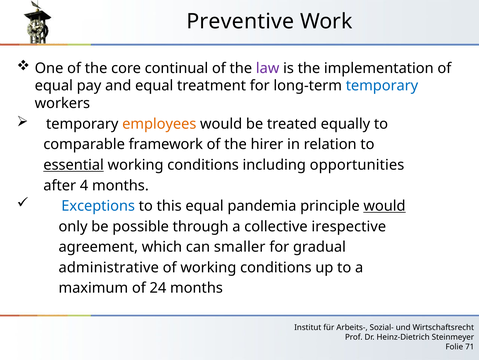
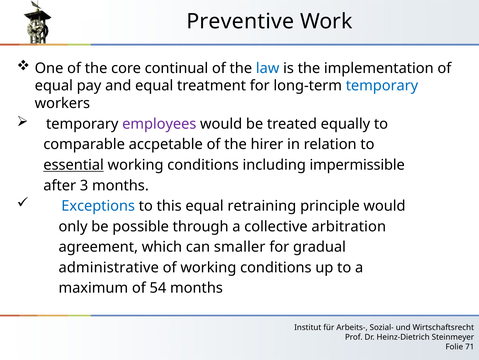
law colour: purple -> blue
employees colour: orange -> purple
framework: framework -> accpetable
opportunities: opportunities -> impermissible
4: 4 -> 3
pandemia: pandemia -> retraining
would at (385, 206) underline: present -> none
irespective: irespective -> arbitration
24: 24 -> 54
